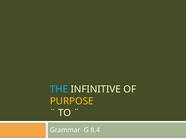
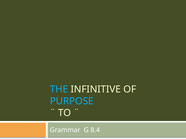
PURPOSE colour: yellow -> light blue
